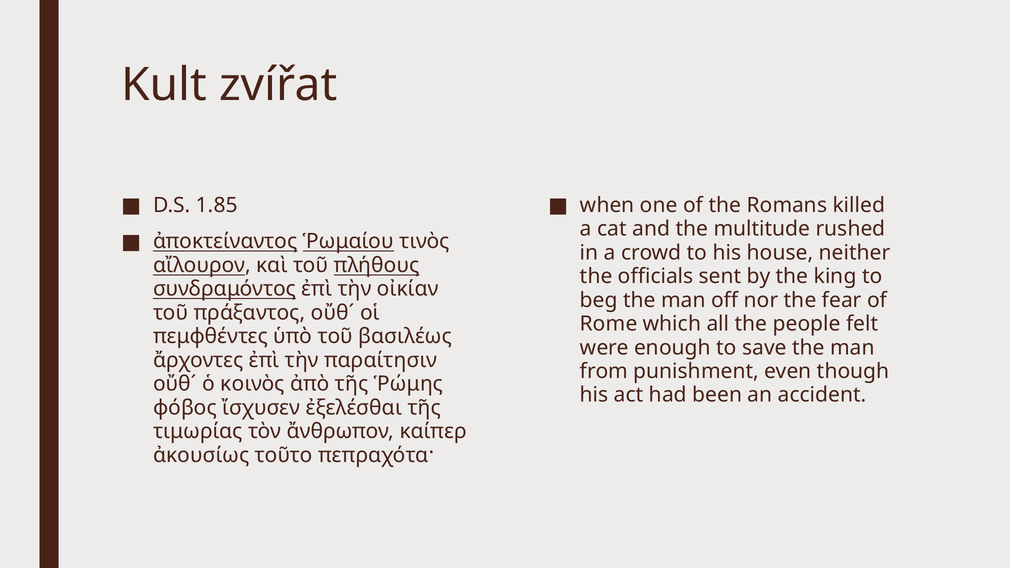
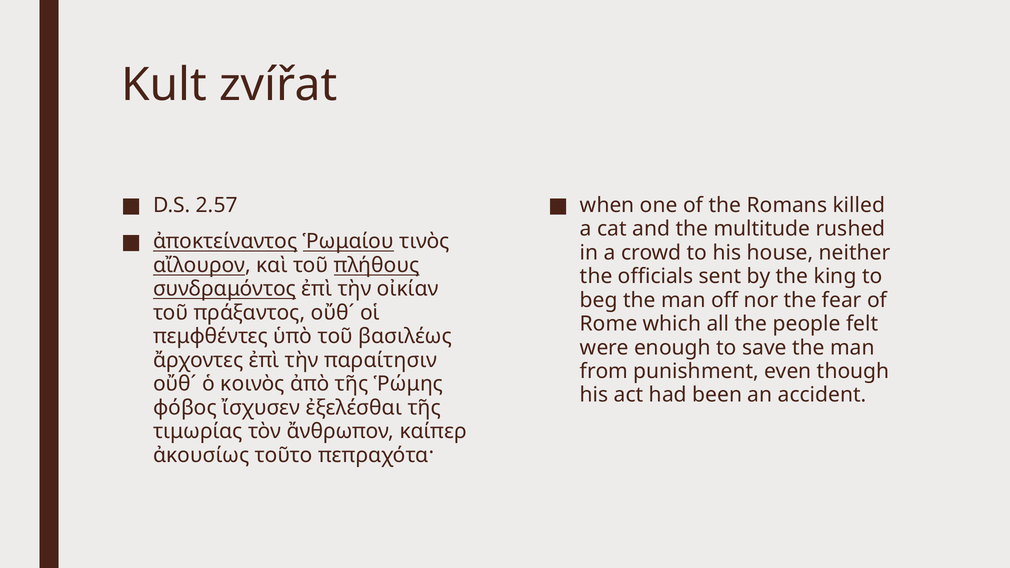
1.85: 1.85 -> 2.57
